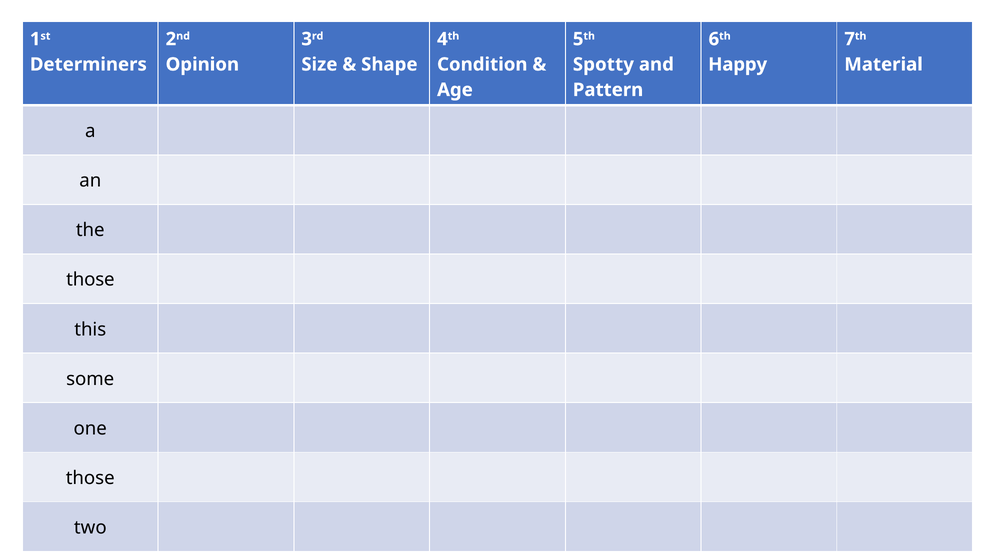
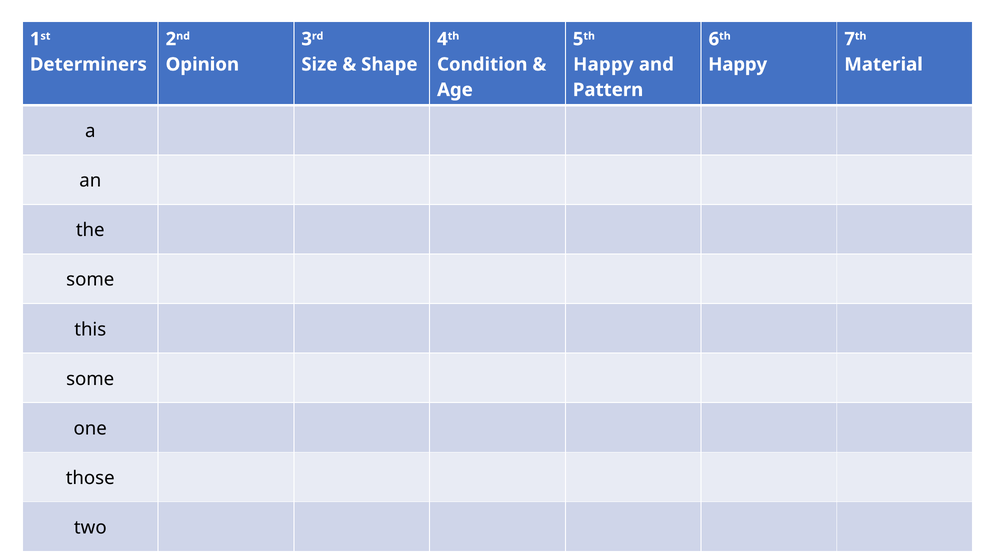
Spotty at (603, 64): Spotty -> Happy
those at (90, 280): those -> some
